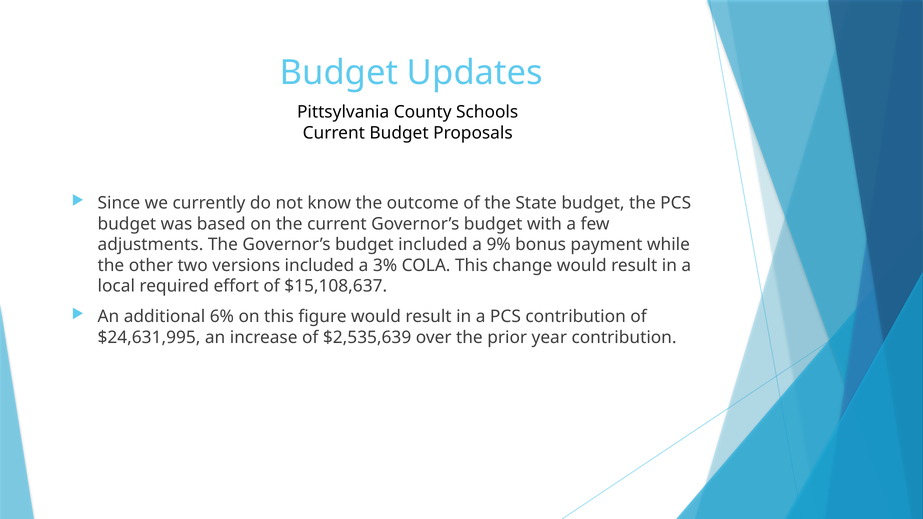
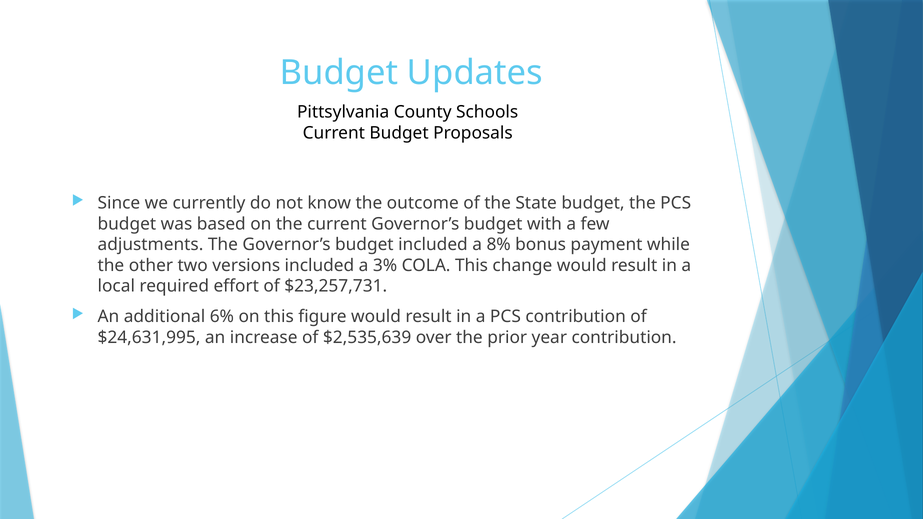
9%: 9% -> 8%
$15,108,637: $15,108,637 -> $23,257,731
